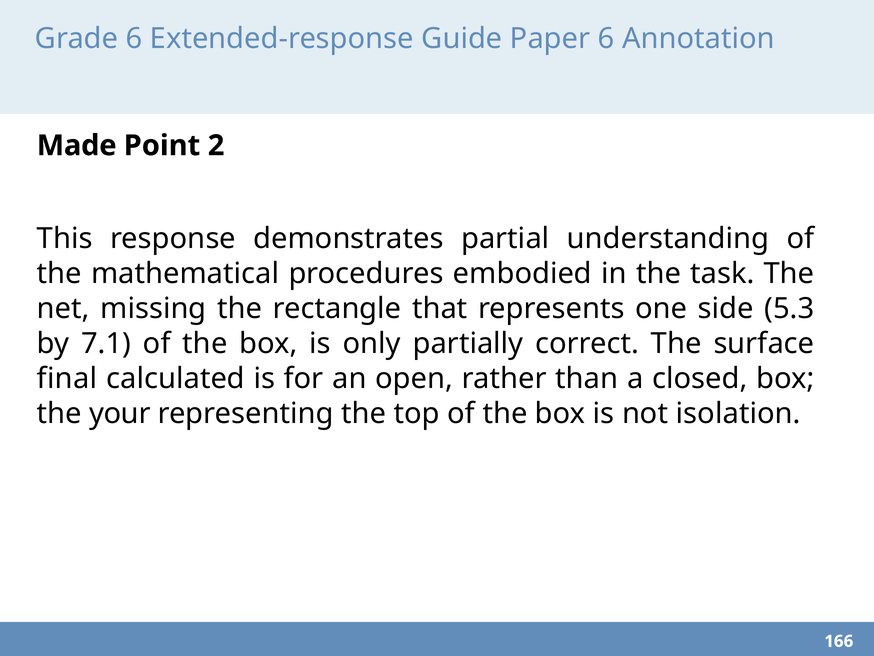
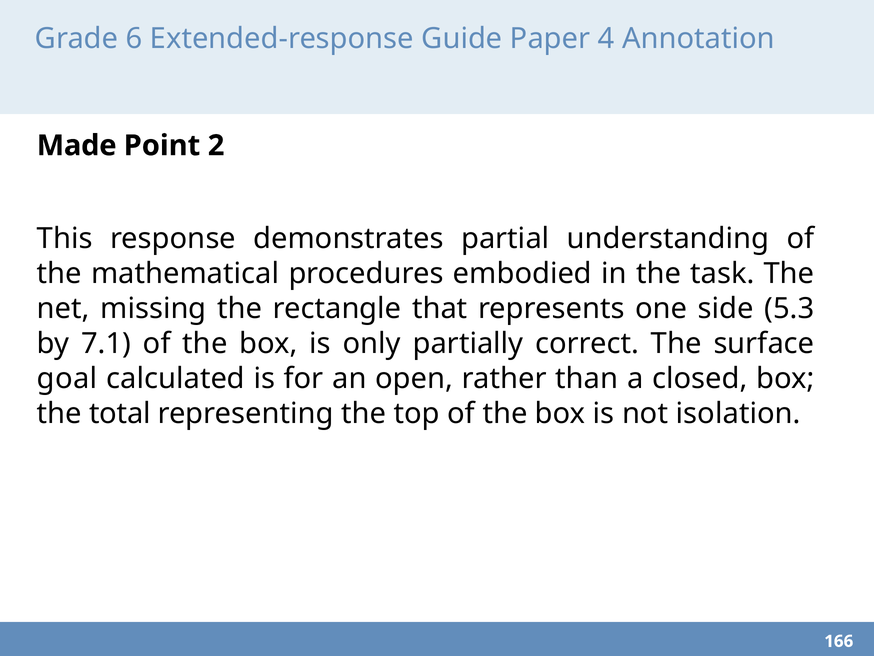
Paper 6: 6 -> 4
final: final -> goal
your: your -> total
